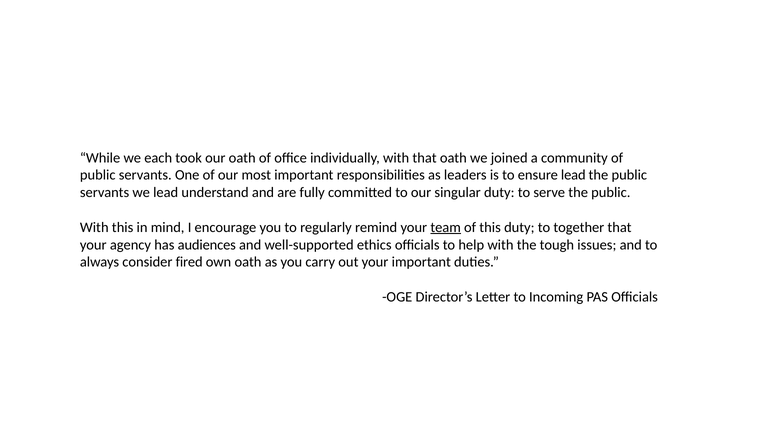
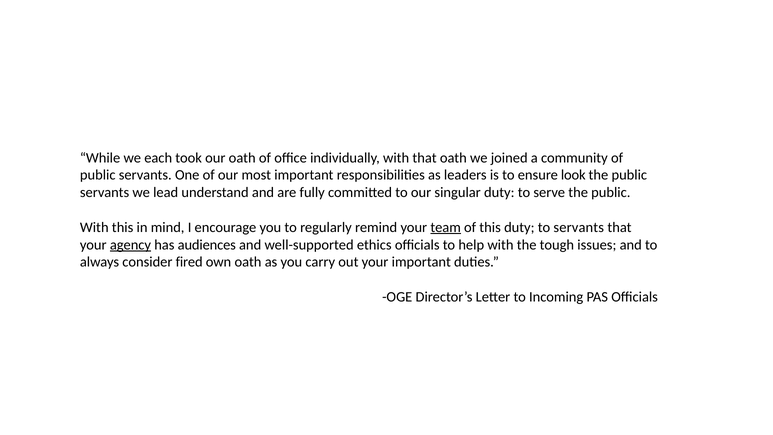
ensure lead: lead -> look
to together: together -> servants
agency underline: none -> present
